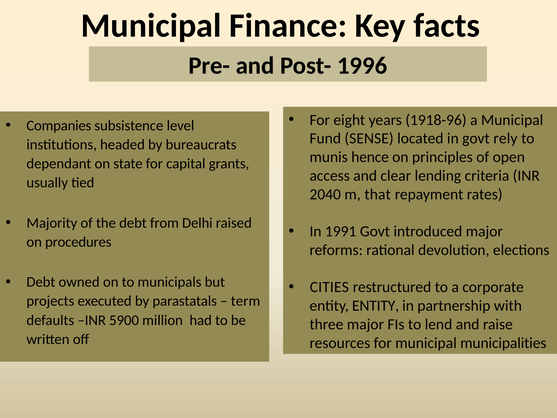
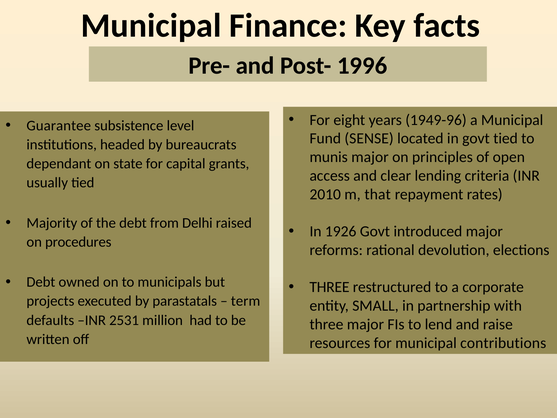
1918-96: 1918-96 -> 1949-96
Companies: Companies -> Guarantee
govt rely: rely -> tied
munis hence: hence -> major
2040: 2040 -> 2010
1991: 1991 -> 1926
CITIES at (329, 287): CITIES -> THREE
entity ENTITY: ENTITY -> SMALL
5900: 5900 -> 2531
municipalities: municipalities -> contributions
